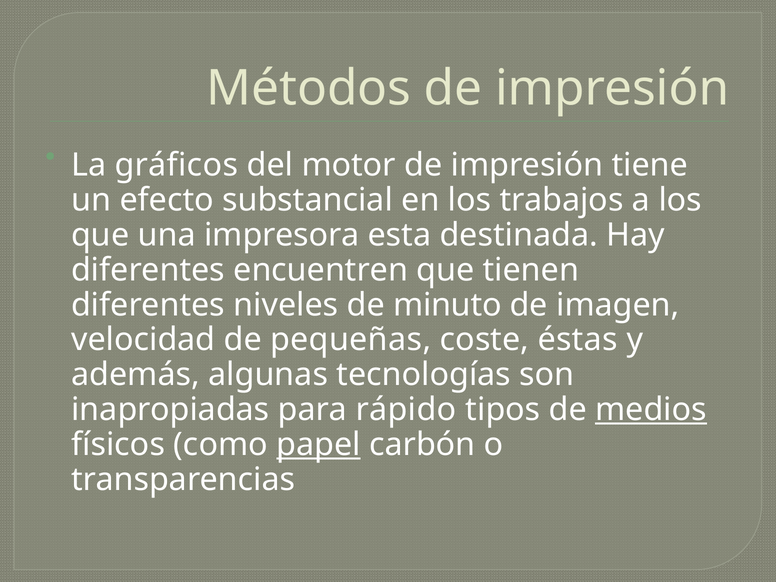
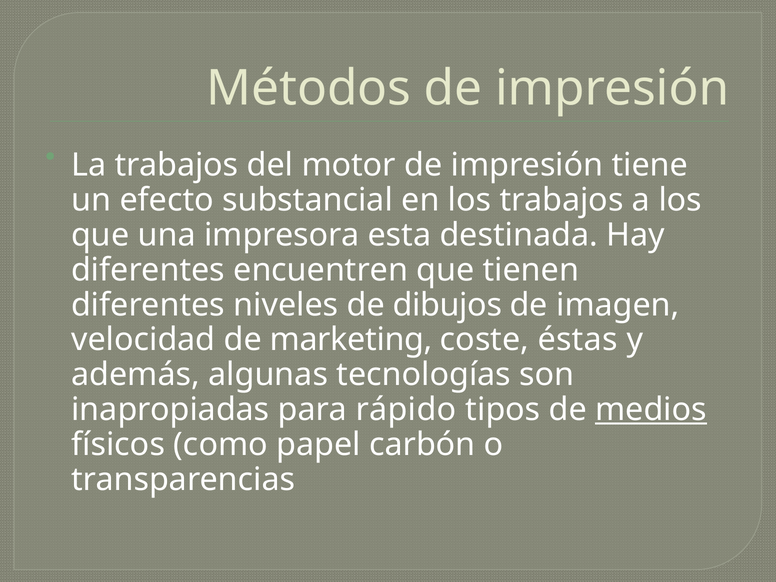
La gráficos: gráficos -> trabajos
minuto: minuto -> dibujos
pequeñas: pequeñas -> marketing
papel underline: present -> none
